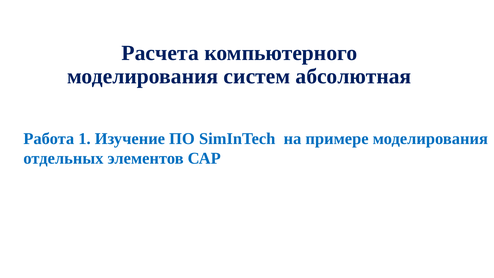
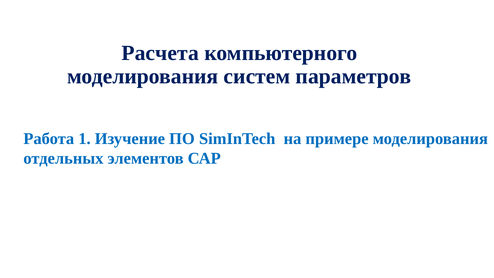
абсолютная: абсолютная -> параметров
